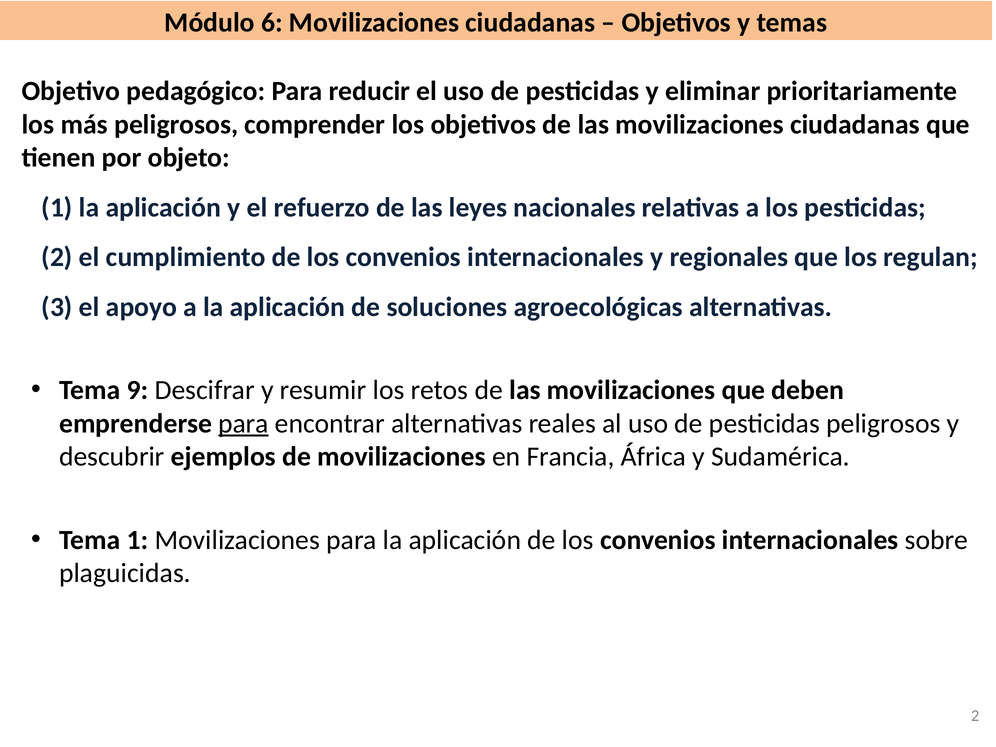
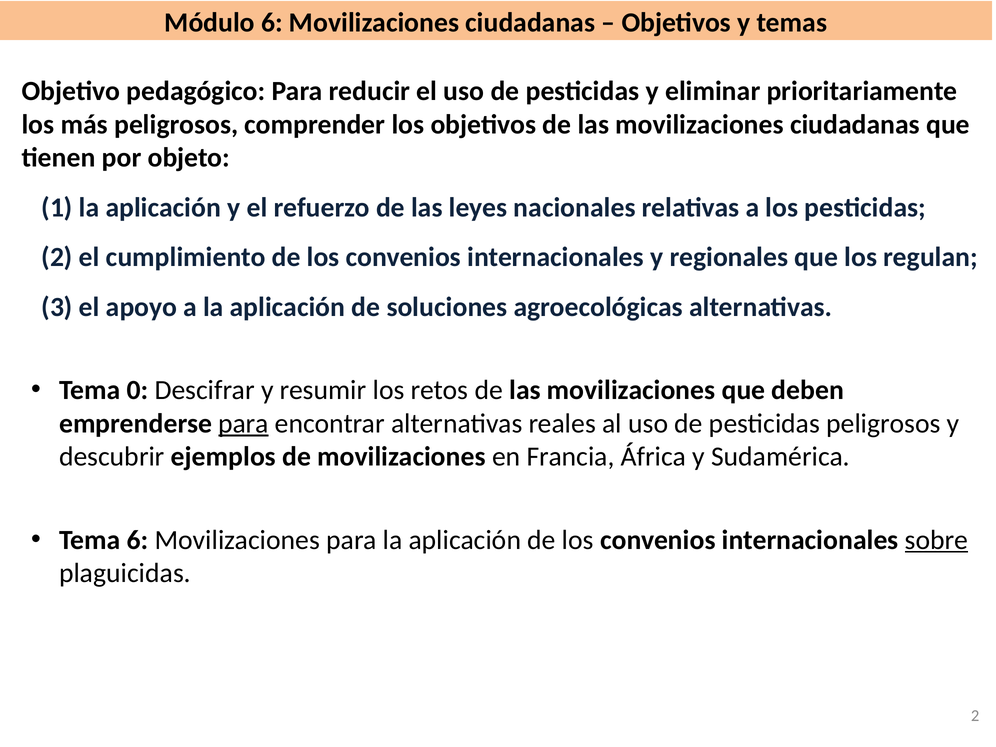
9: 9 -> 0
Tema 1: 1 -> 6
sobre underline: none -> present
